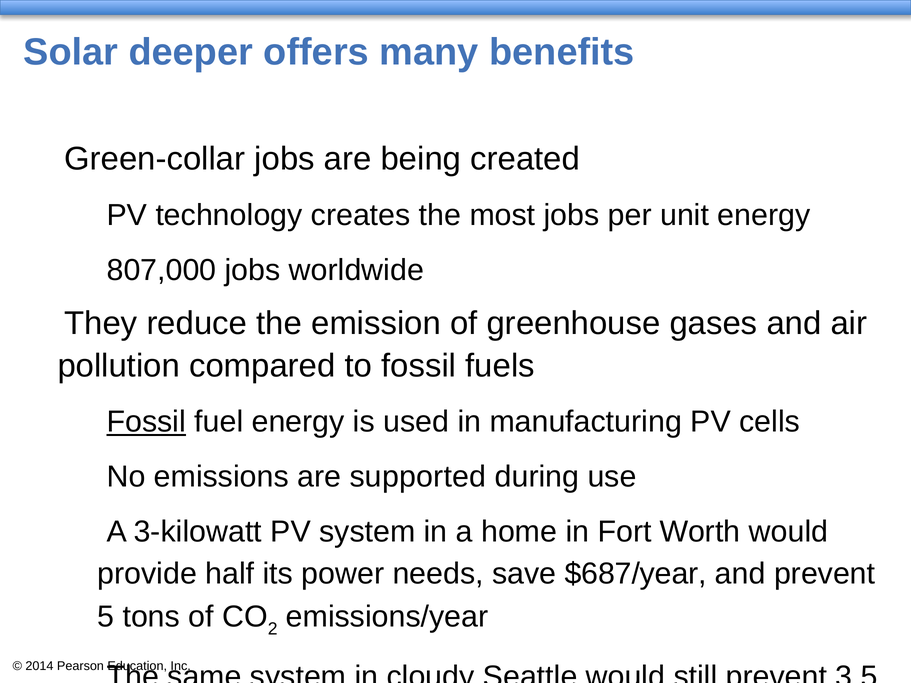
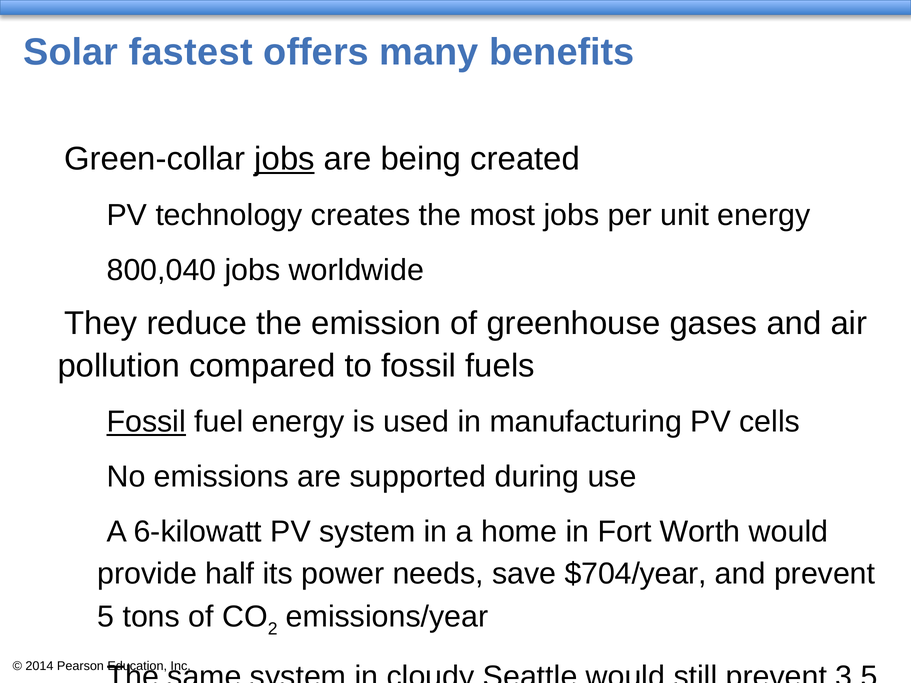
deeper: deeper -> fastest
jobs at (285, 159) underline: none -> present
807,000: 807,000 -> 800,040
3-kilowatt: 3-kilowatt -> 6-kilowatt
$687/year: $687/year -> $704/year
